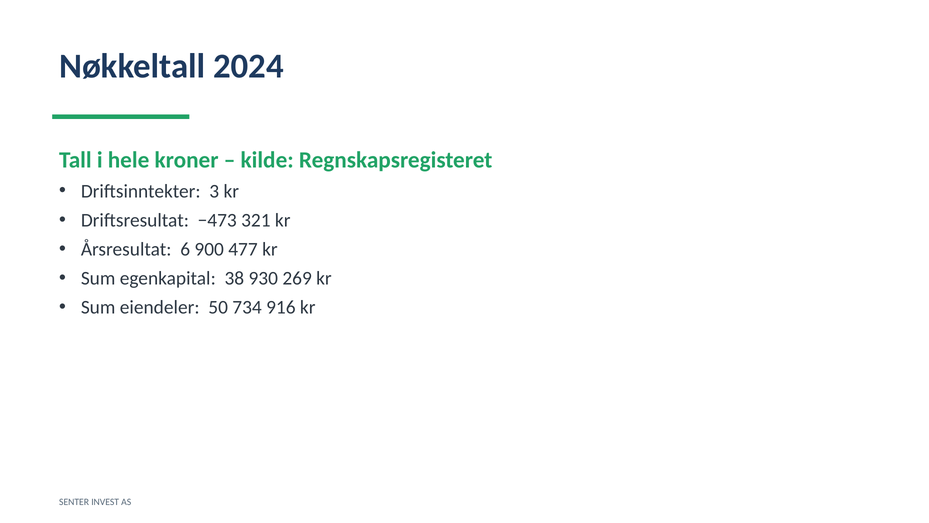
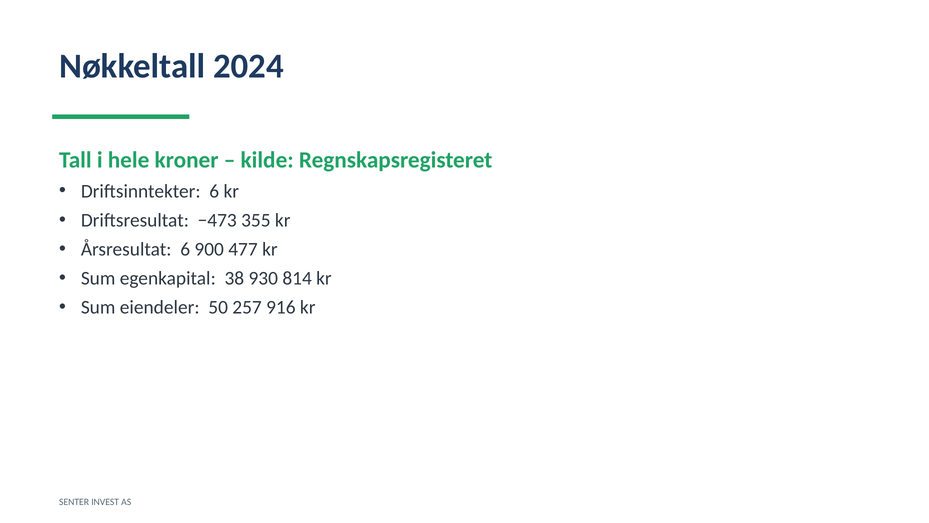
Driftsinntekter 3: 3 -> 6
321: 321 -> 355
269: 269 -> 814
734: 734 -> 257
